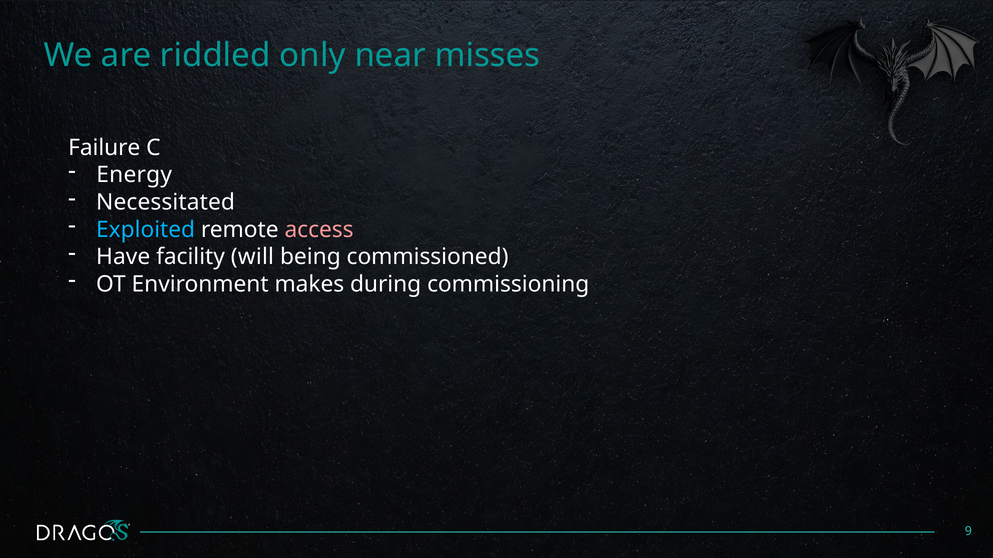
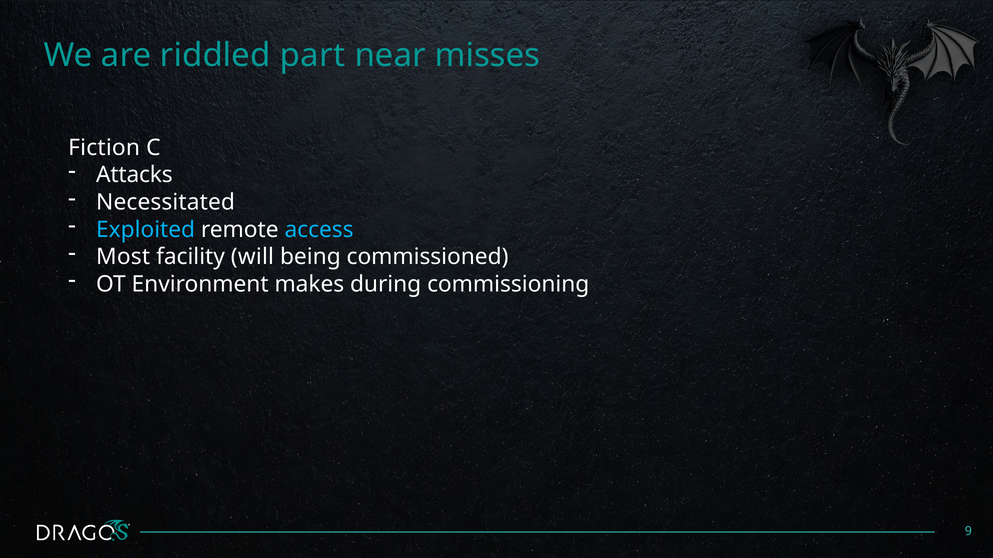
only: only -> part
Failure: Failure -> Fiction
Energy: Energy -> Attacks
access colour: pink -> light blue
Have: Have -> Most
